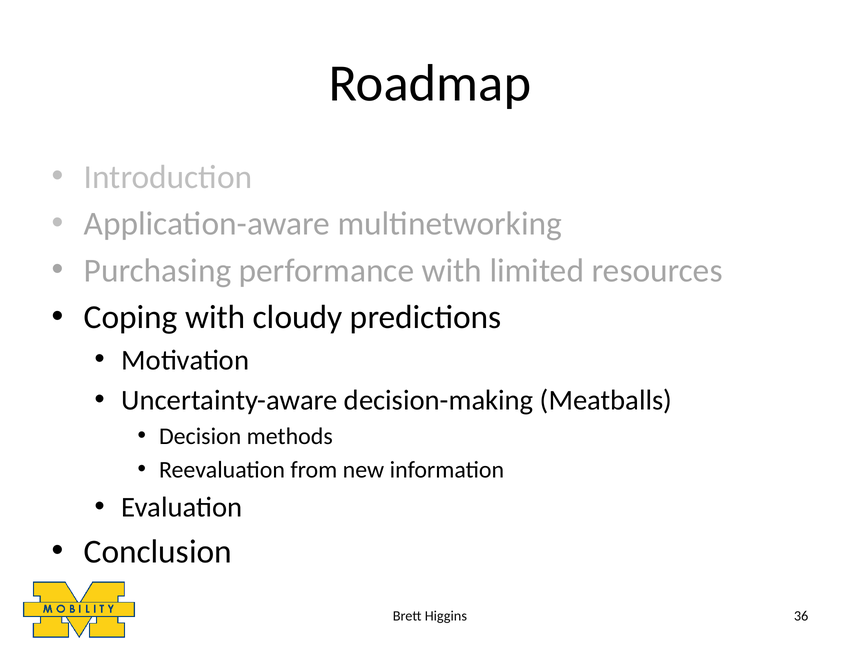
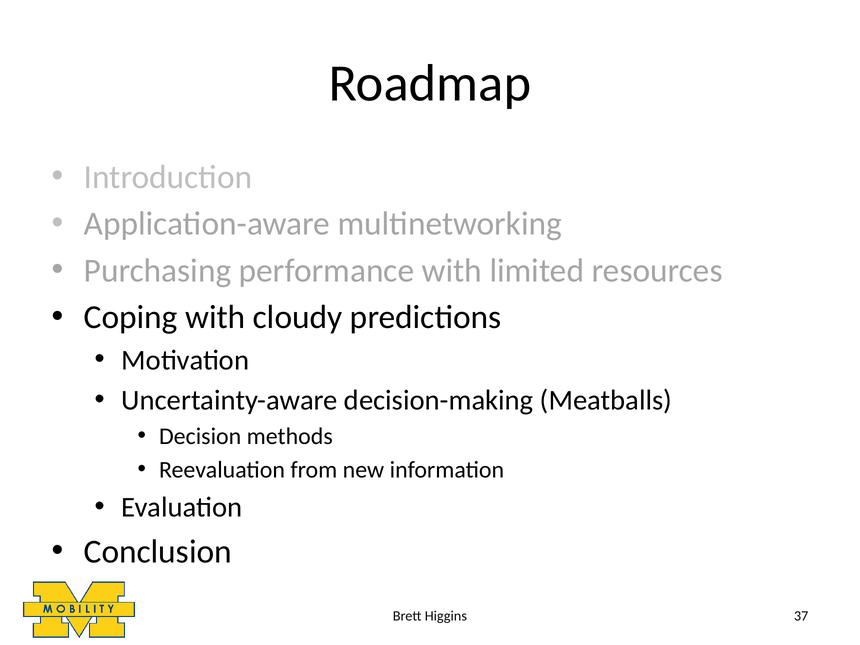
36: 36 -> 37
